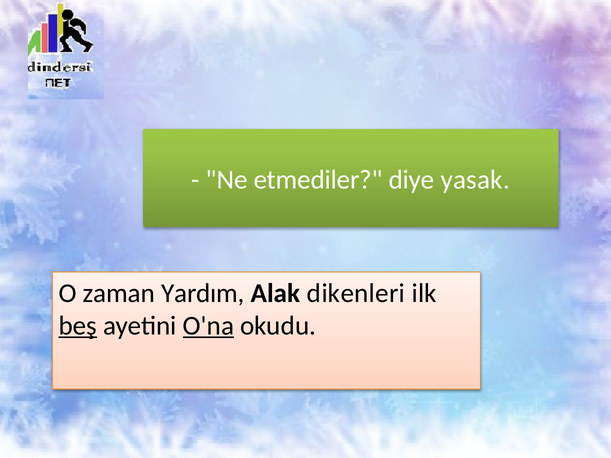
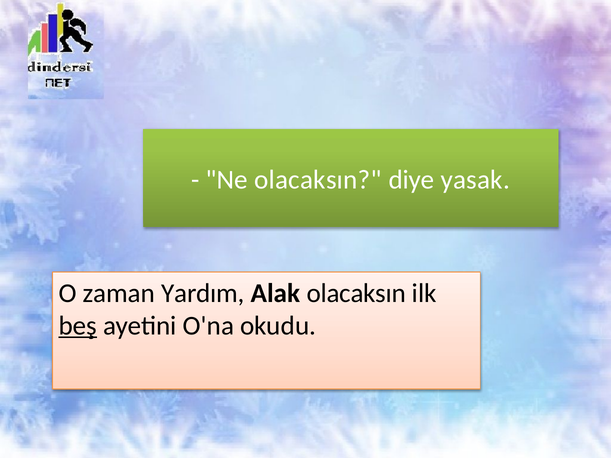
Ne etmediler: etmediler -> olacaksın
Alak dikenleri: dikenleri -> olacaksın
O'na underline: present -> none
